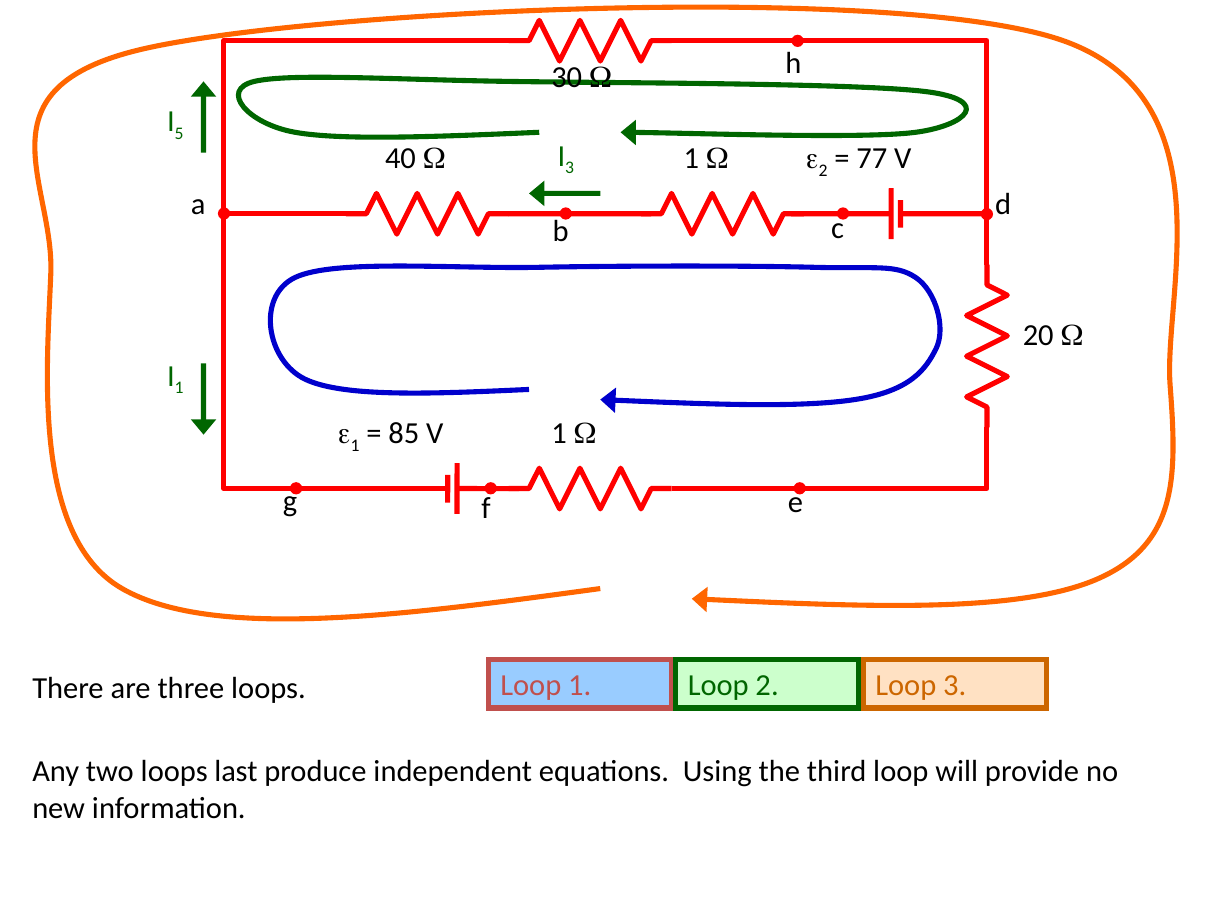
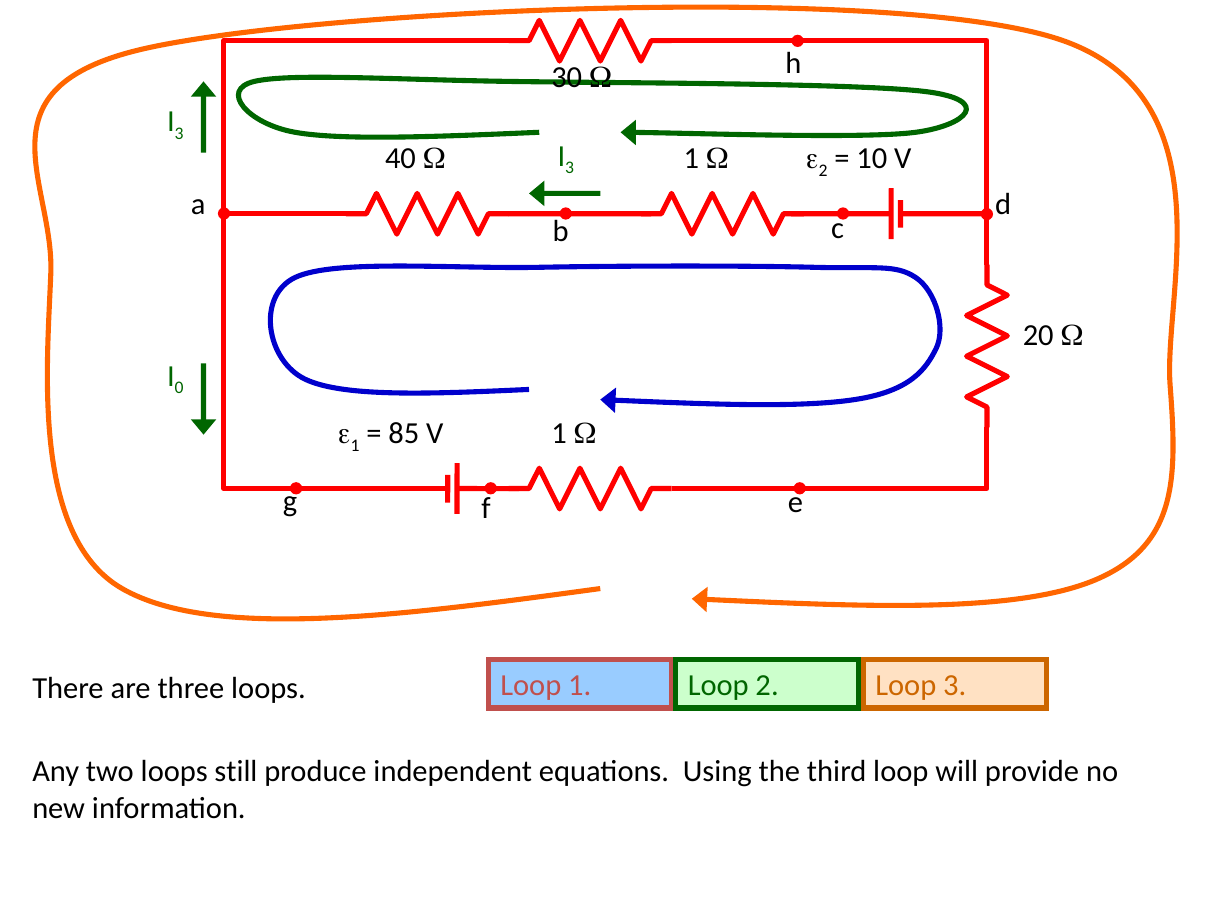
5 at (179, 134): 5 -> 3
77: 77 -> 10
1 at (179, 388): 1 -> 0
last: last -> still
